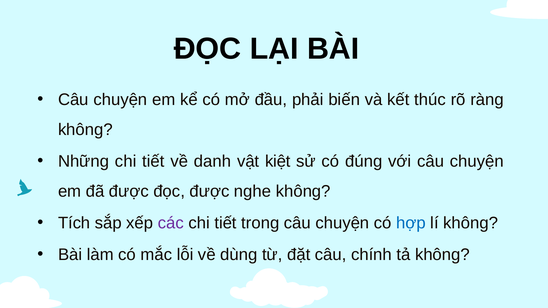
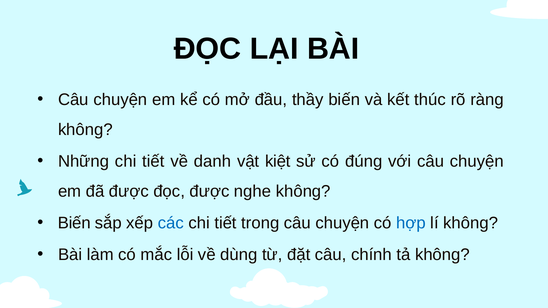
phải: phải -> thầy
Tích at (74, 223): Tích -> Biến
các colour: purple -> blue
